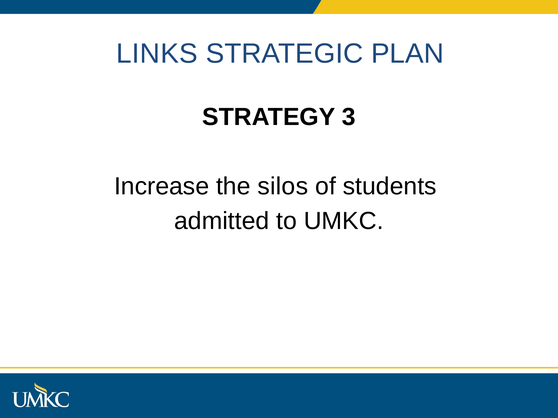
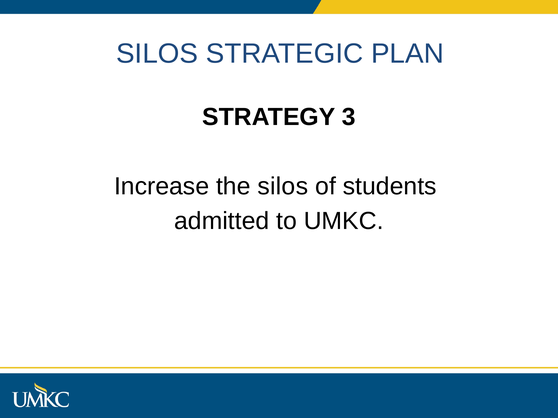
LINKS at (157, 54): LINKS -> SILOS
